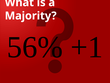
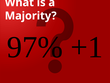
56%: 56% -> 97%
